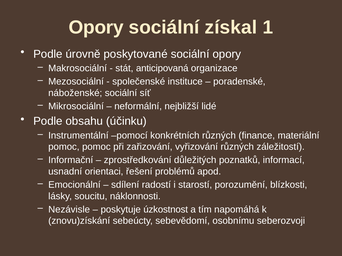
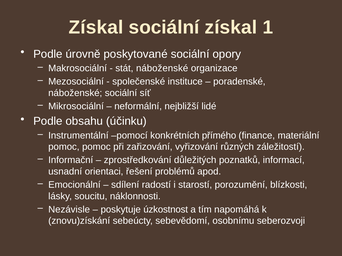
Opory at (96, 27): Opory -> Získal
stát anticipovaná: anticipovaná -> náboženské
konkrétních různých: různých -> přímého
